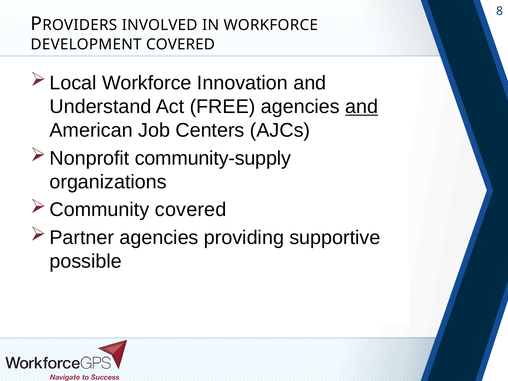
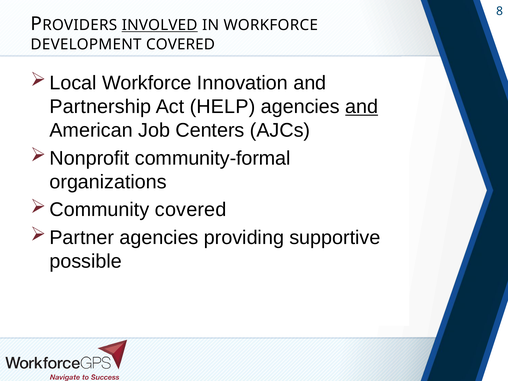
INVOLVED underline: none -> present
Understand: Understand -> Partnership
FREE: FREE -> HELP
community-supply: community-supply -> community-formal
